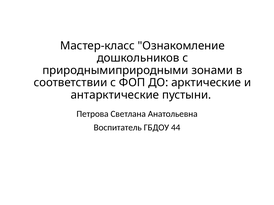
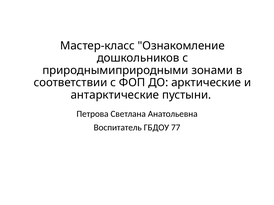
44: 44 -> 77
